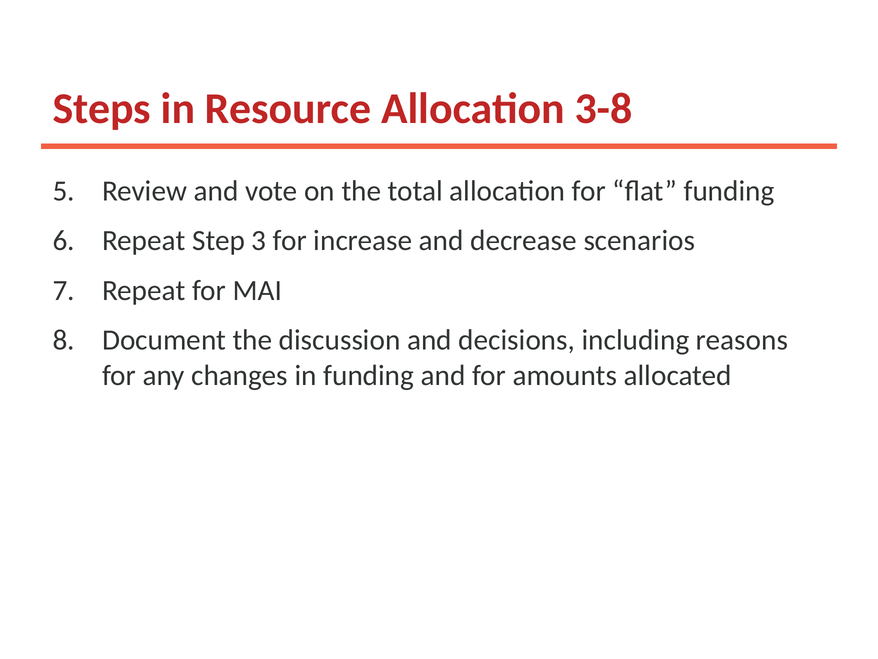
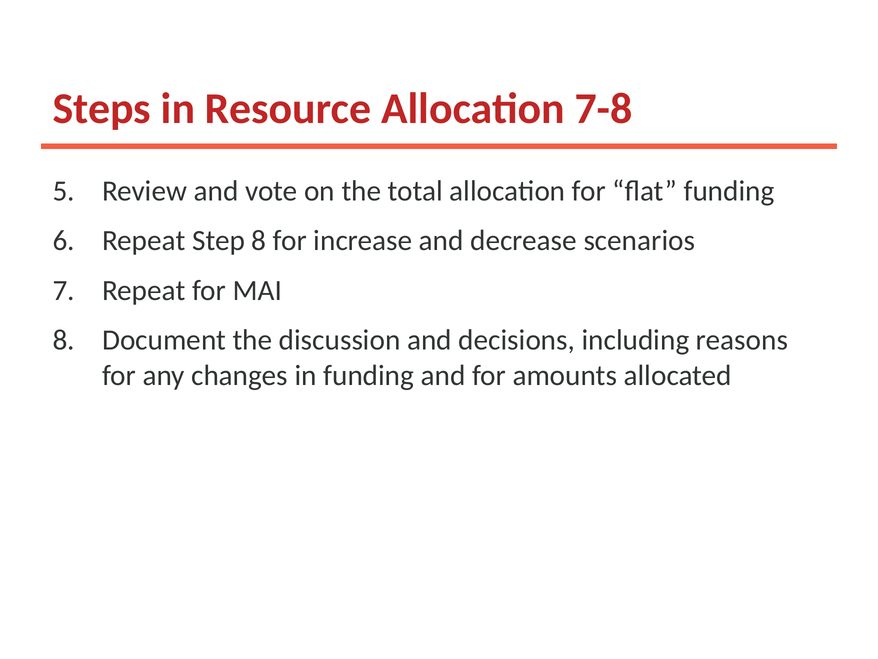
3-8: 3-8 -> 7-8
Step 3: 3 -> 8
